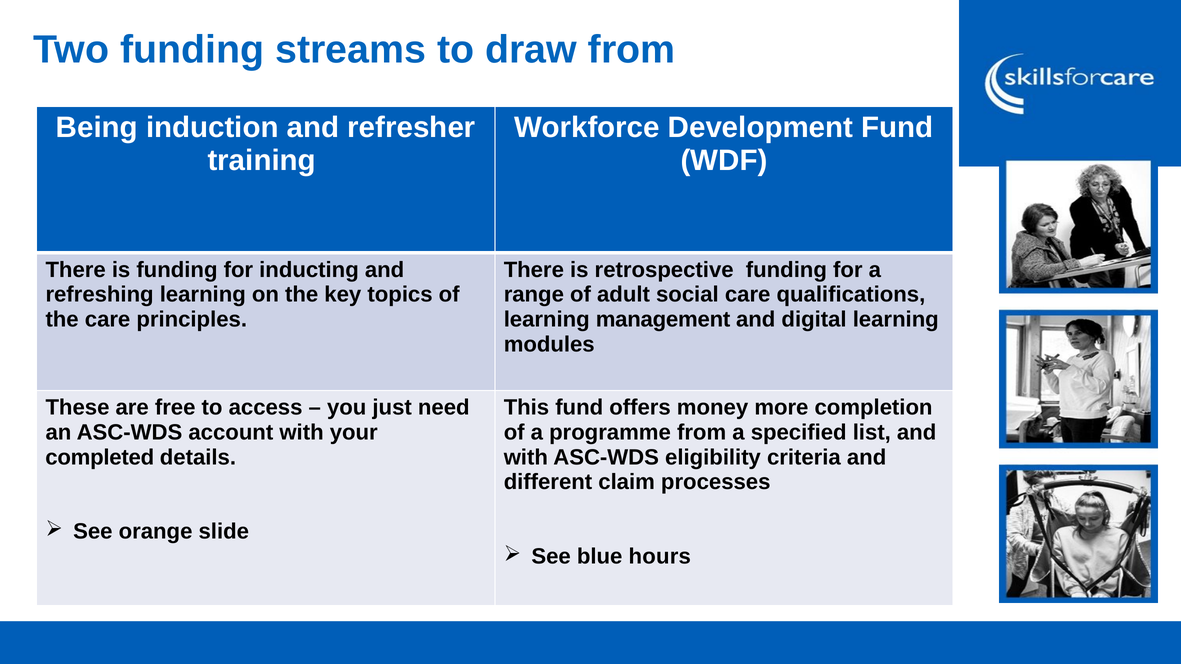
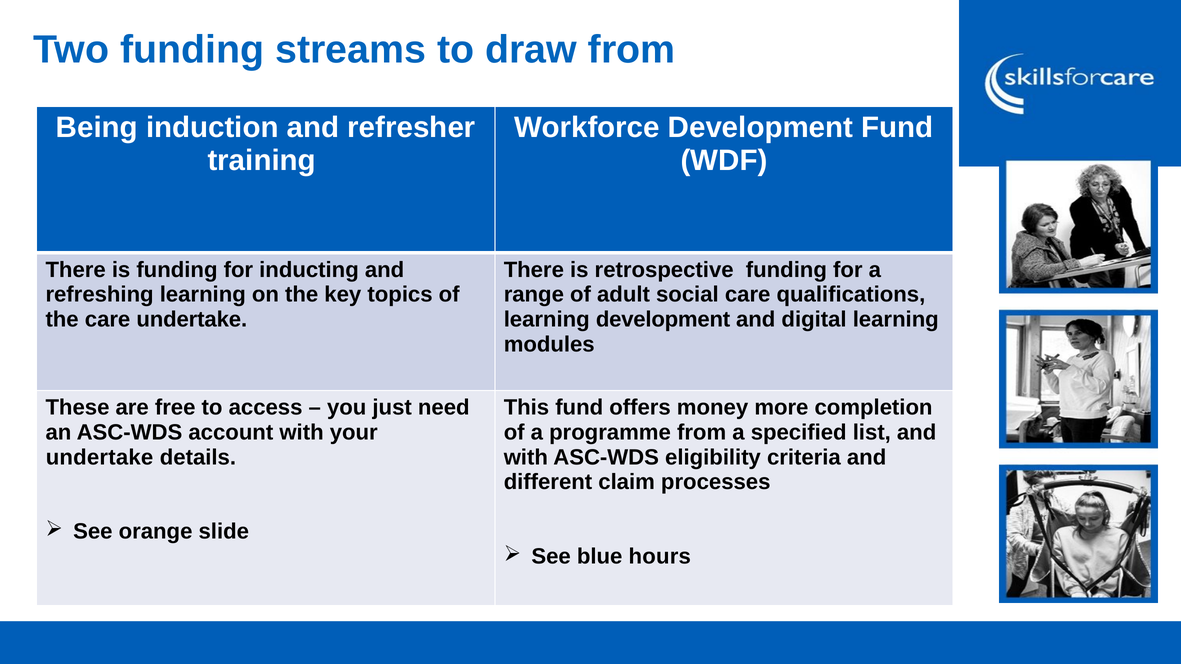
care principles: principles -> undertake
learning management: management -> development
completed at (100, 457): completed -> undertake
